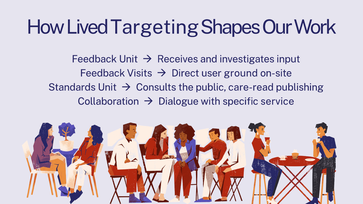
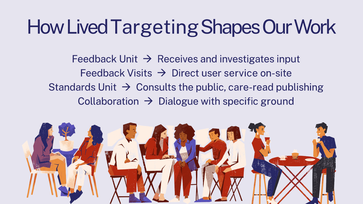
ground: ground -> service
service: service -> ground
